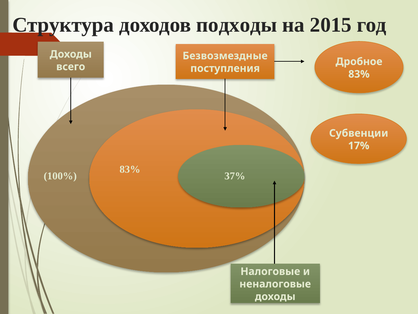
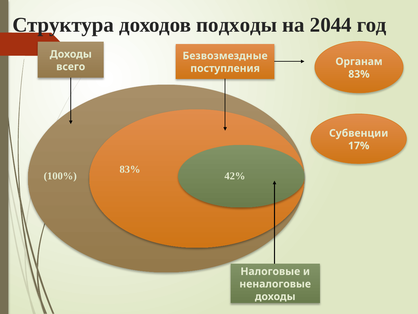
2015: 2015 -> 2044
Дробное: Дробное -> Органам
37%: 37% -> 42%
